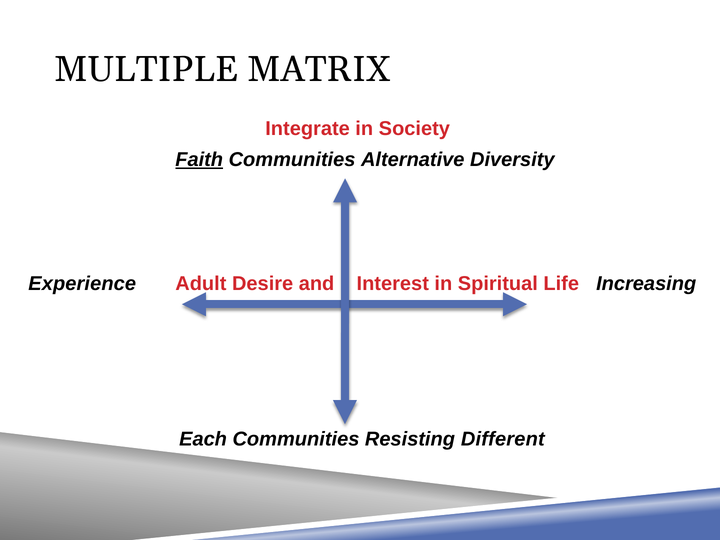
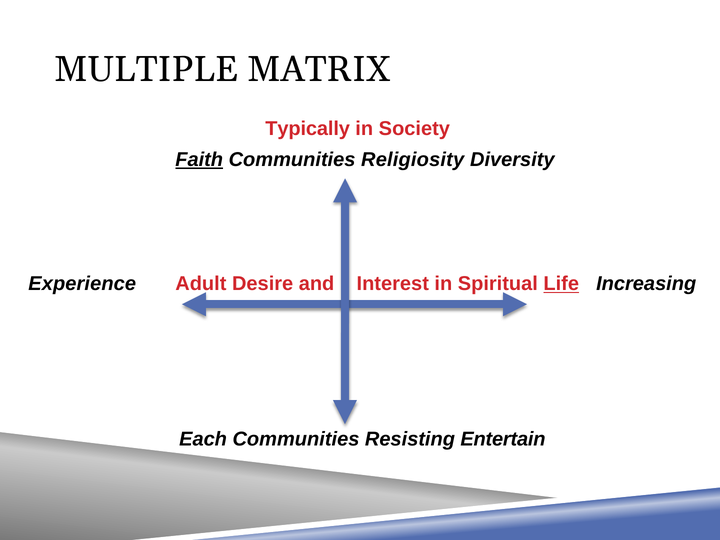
Integrate: Integrate -> Typically
Alternative: Alternative -> Religiosity
Life underline: none -> present
Different: Different -> Entertain
